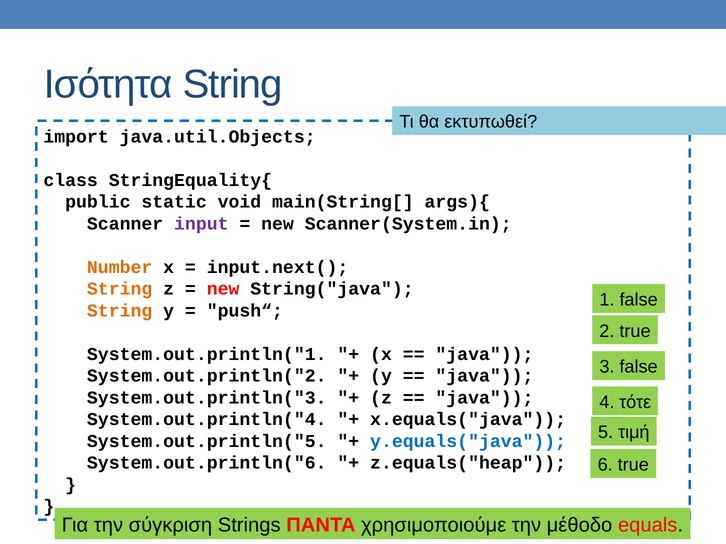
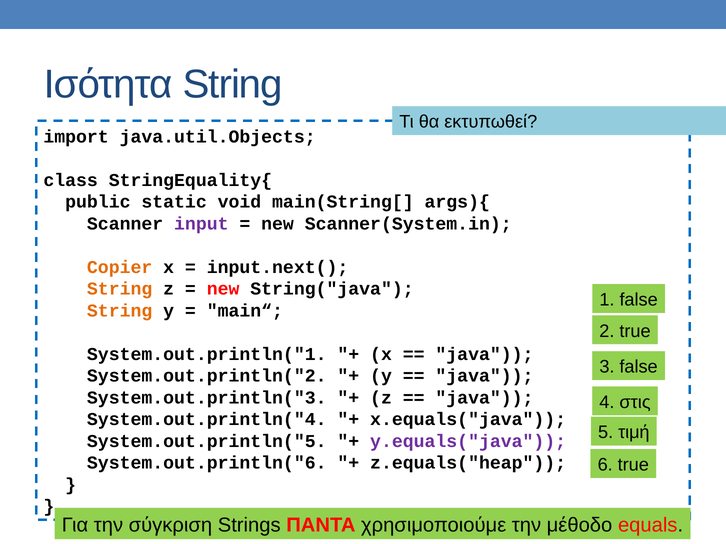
Number: Number -> Copier
push“: push“ -> main“
τότε: τότε -> στις
y.equals("java colour: blue -> purple
